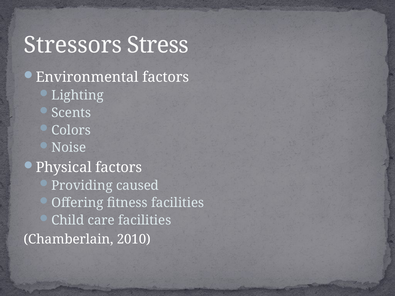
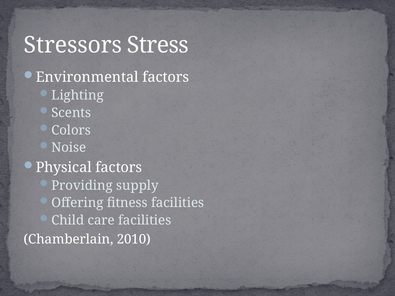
caused: caused -> supply
